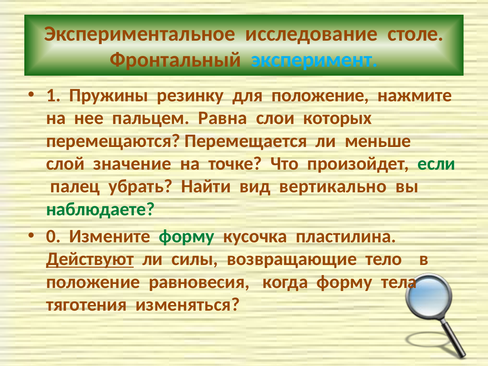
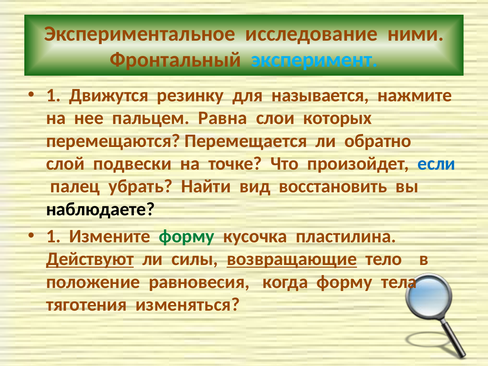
столе: столе -> ними
Пружины: Пружины -> Движутся
для положение: положение -> называется
меньше: меньше -> обратно
значение: значение -> подвески
если colour: green -> blue
вертикально: вертикально -> восстановить
наблюдаете colour: green -> black
0 at (53, 236): 0 -> 1
возвращающие underline: none -> present
